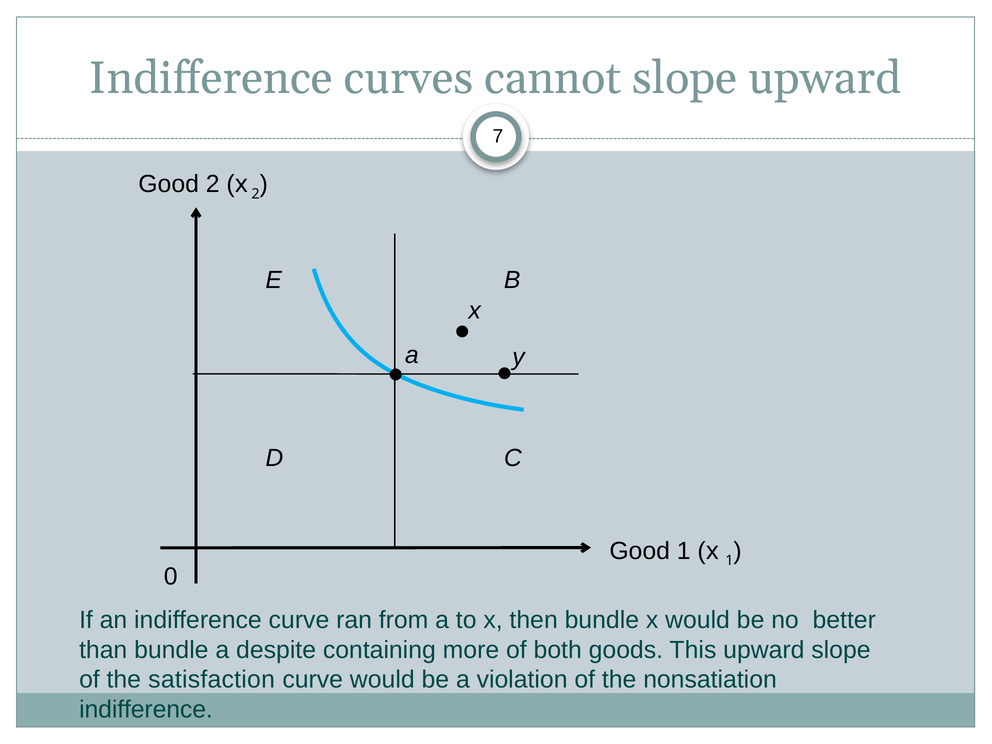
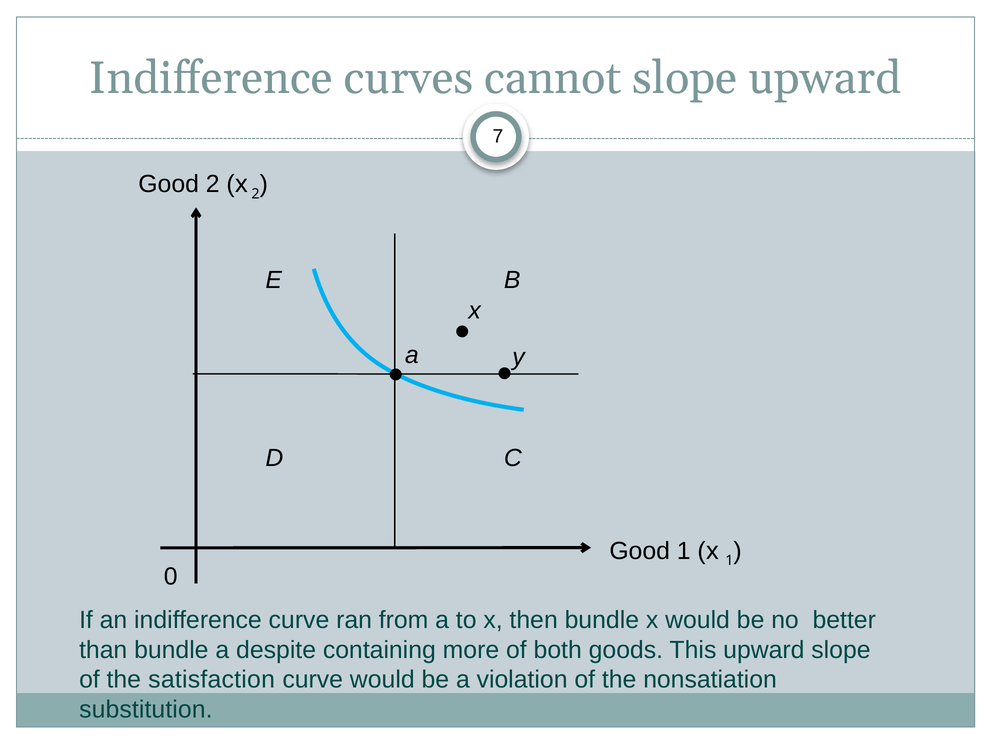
indifference at (146, 710): indifference -> substitution
